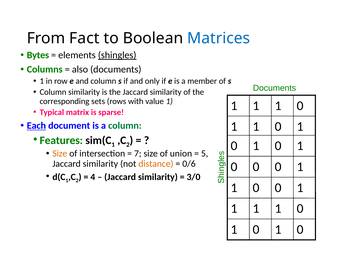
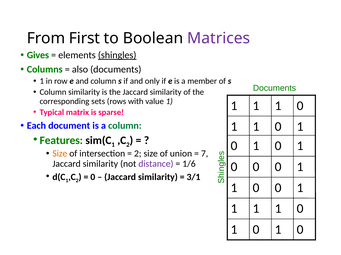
Fact: Fact -> First
Matrices colour: blue -> purple
Bytes: Bytes -> Gives
Each underline: present -> none
7 at (138, 154): 7 -> 2
5: 5 -> 7
distance colour: orange -> purple
0/6: 0/6 -> 1/6
4 at (93, 177): 4 -> 0
3/0: 3/0 -> 3/1
